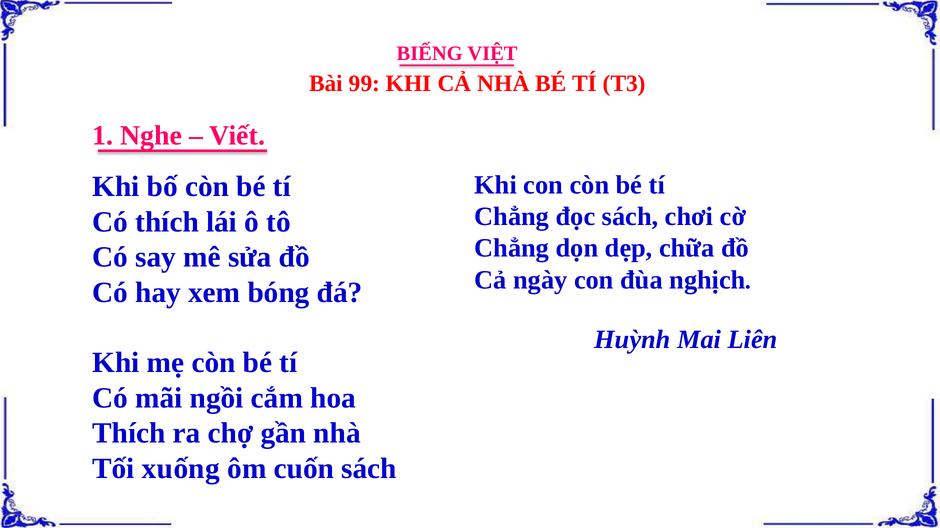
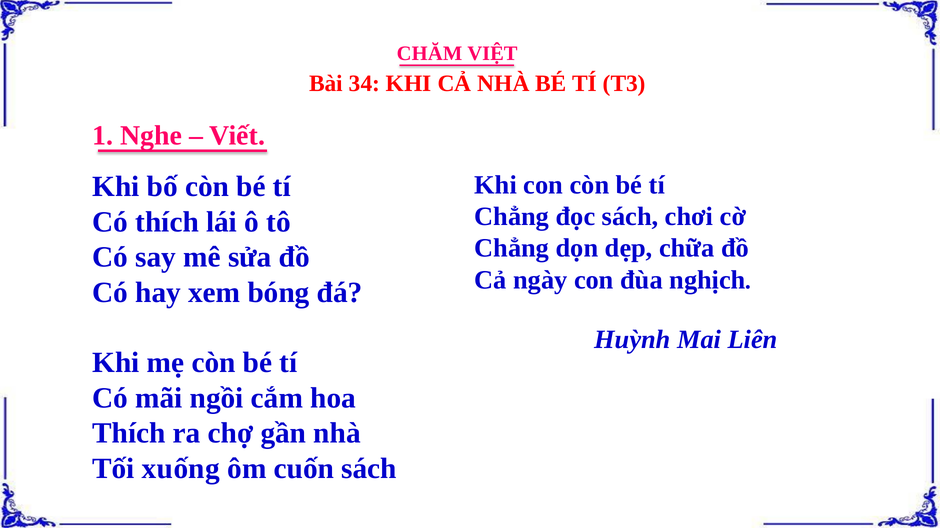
BIẾNG: BIẾNG -> CHĂM
99: 99 -> 34
